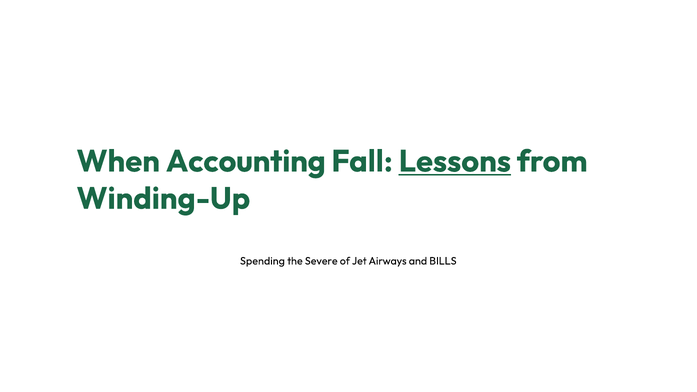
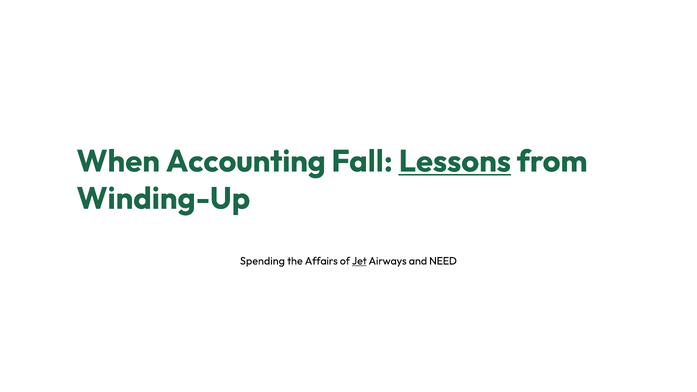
Severe: Severe -> Affairs
Jet underline: none -> present
BILLS: BILLS -> NEED
